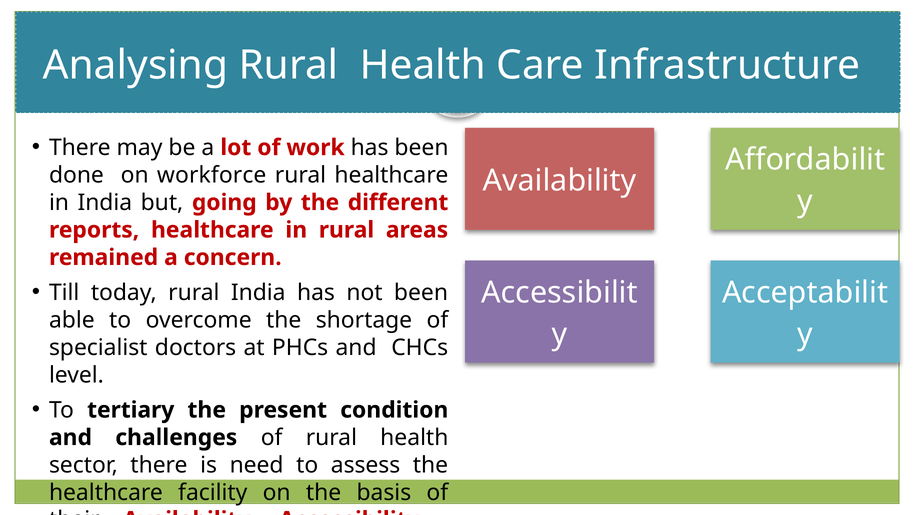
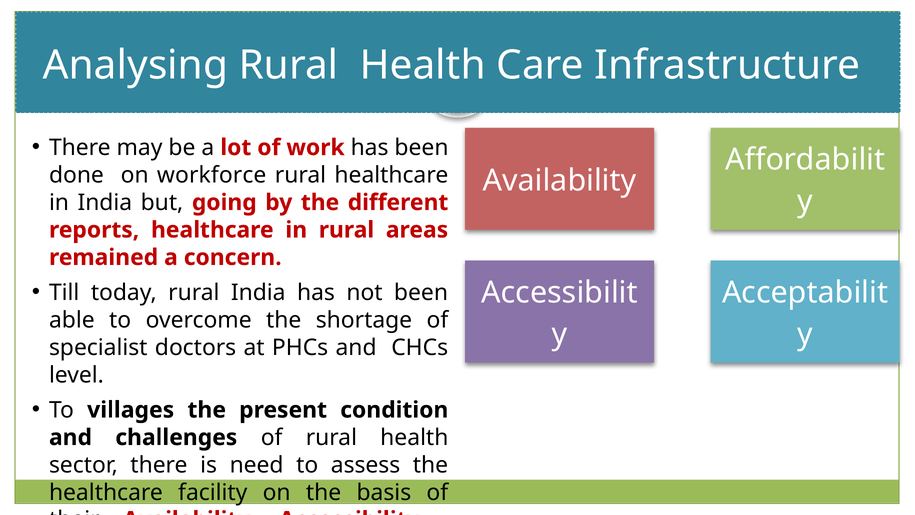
tertiary: tertiary -> villages
